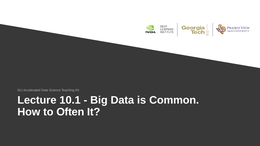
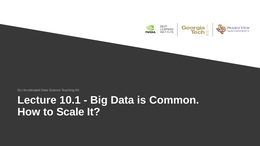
Often: Often -> Scale
